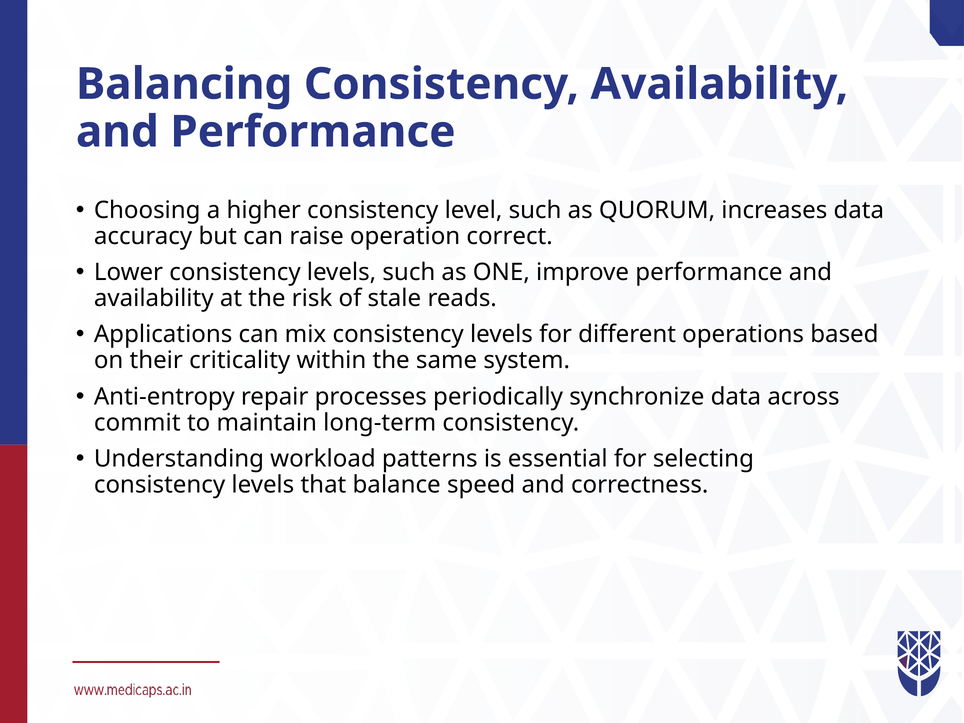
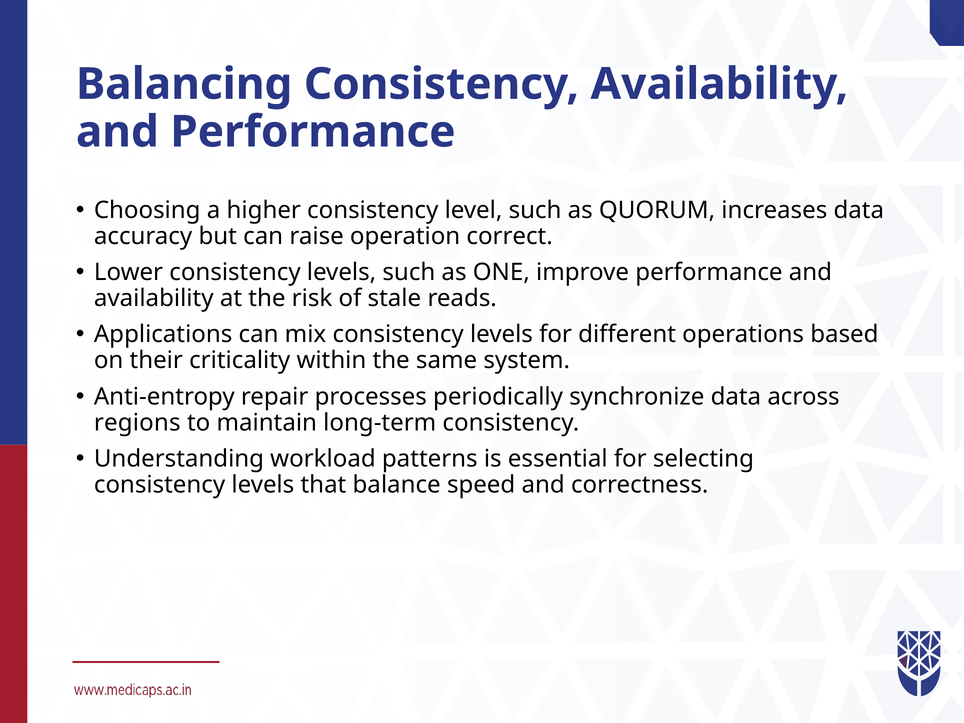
commit: commit -> regions
